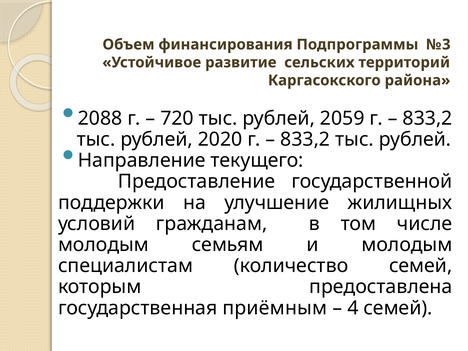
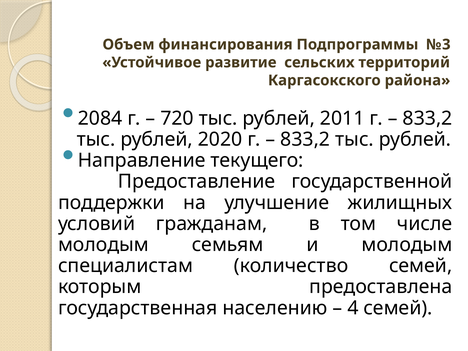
2088: 2088 -> 2084
2059: 2059 -> 2011
приёмным: приёмным -> населению
